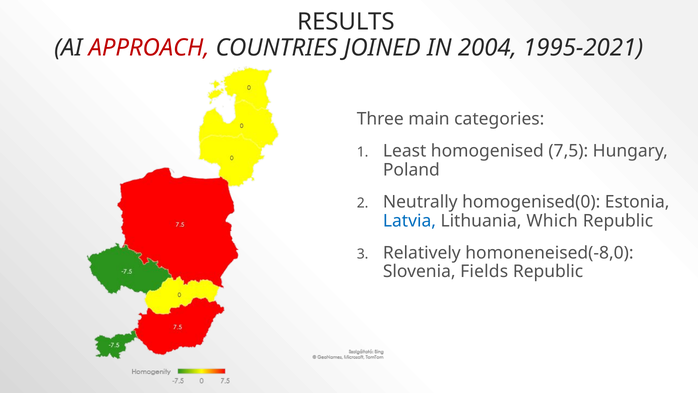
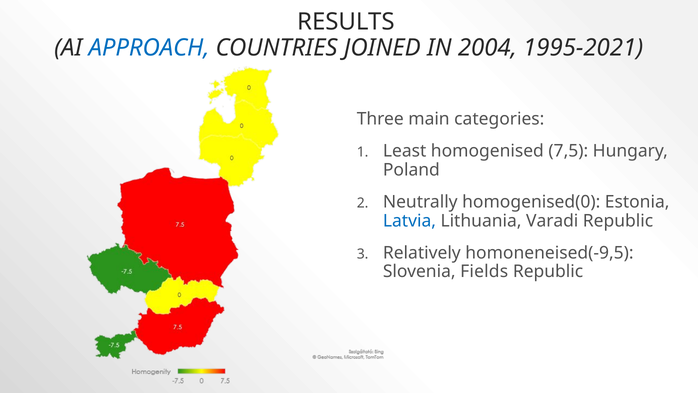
APPROACH colour: red -> blue
Which: Which -> Varadi
homoneneised(-8,0: homoneneised(-8,0 -> homoneneised(-9,5
